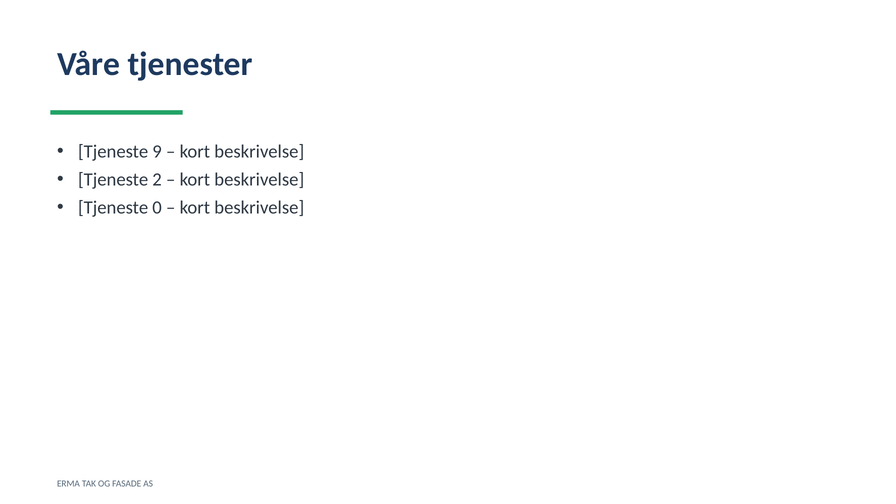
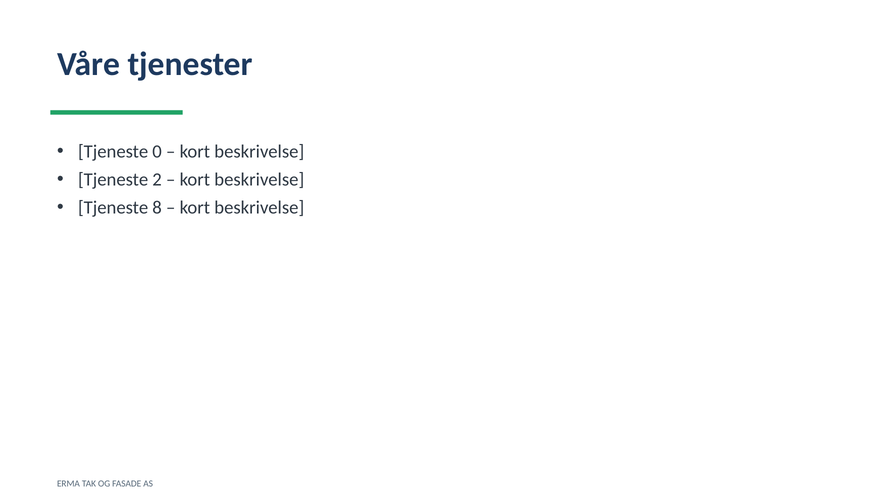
9: 9 -> 0
0: 0 -> 8
